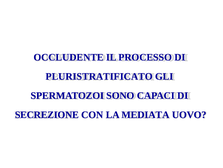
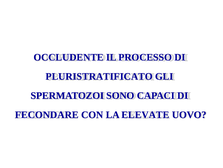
SECREZIONE: SECREZIONE -> FECONDARE
MEDIATA: MEDIATA -> ELEVATE
